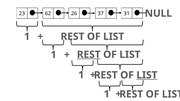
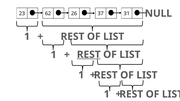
LIST at (147, 75) underline: present -> none
